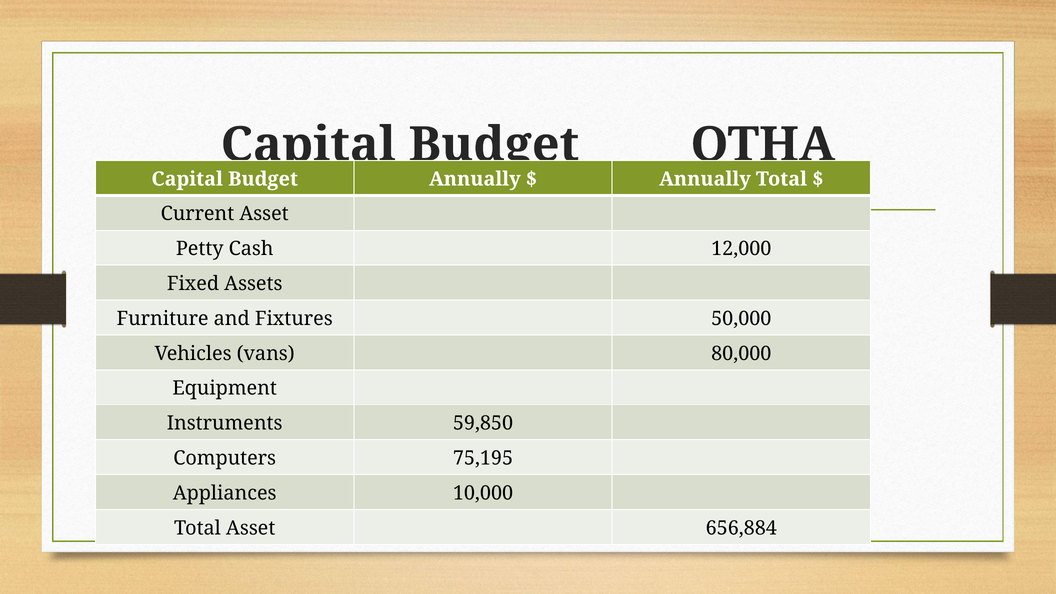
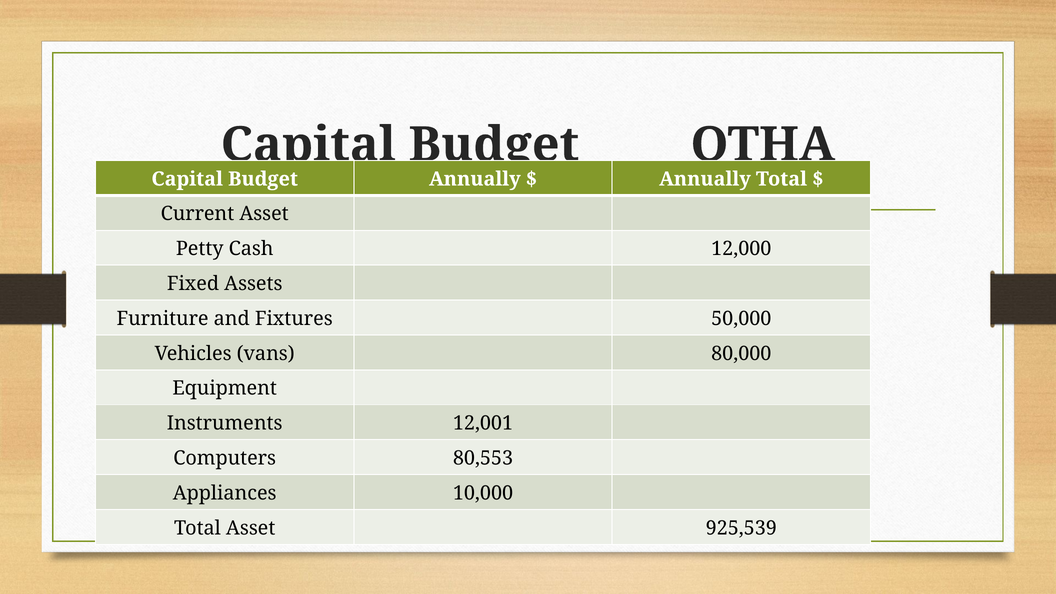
59,850: 59,850 -> 12,001
75,195: 75,195 -> 80,553
656,884: 656,884 -> 925,539
